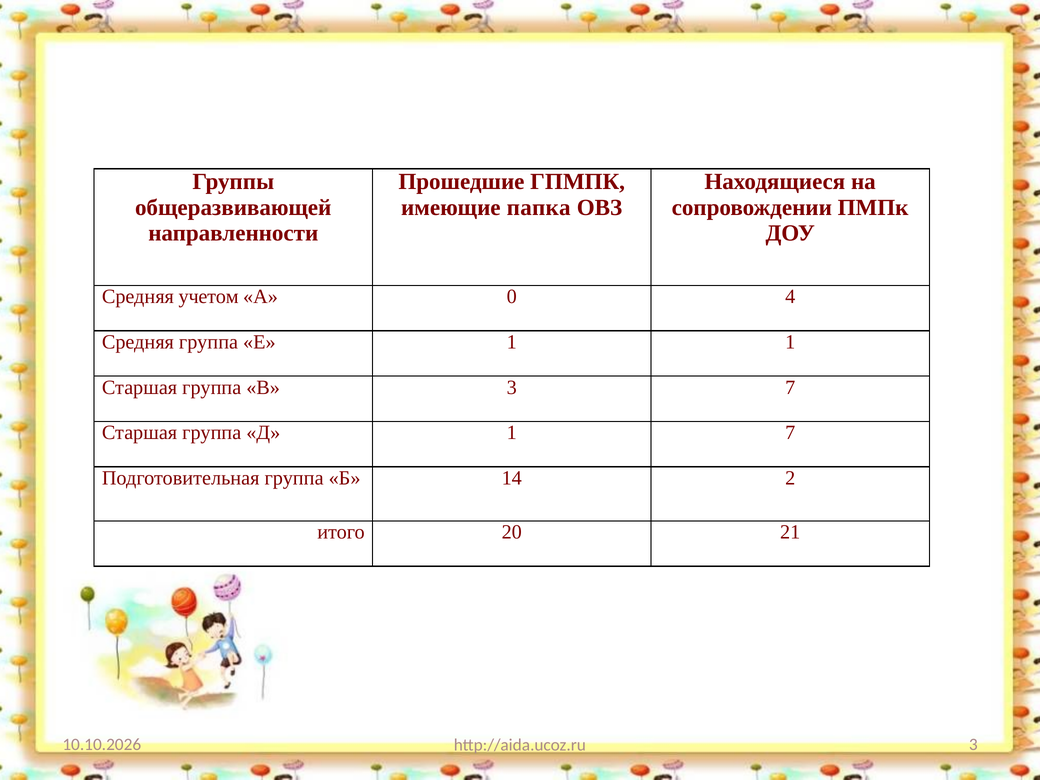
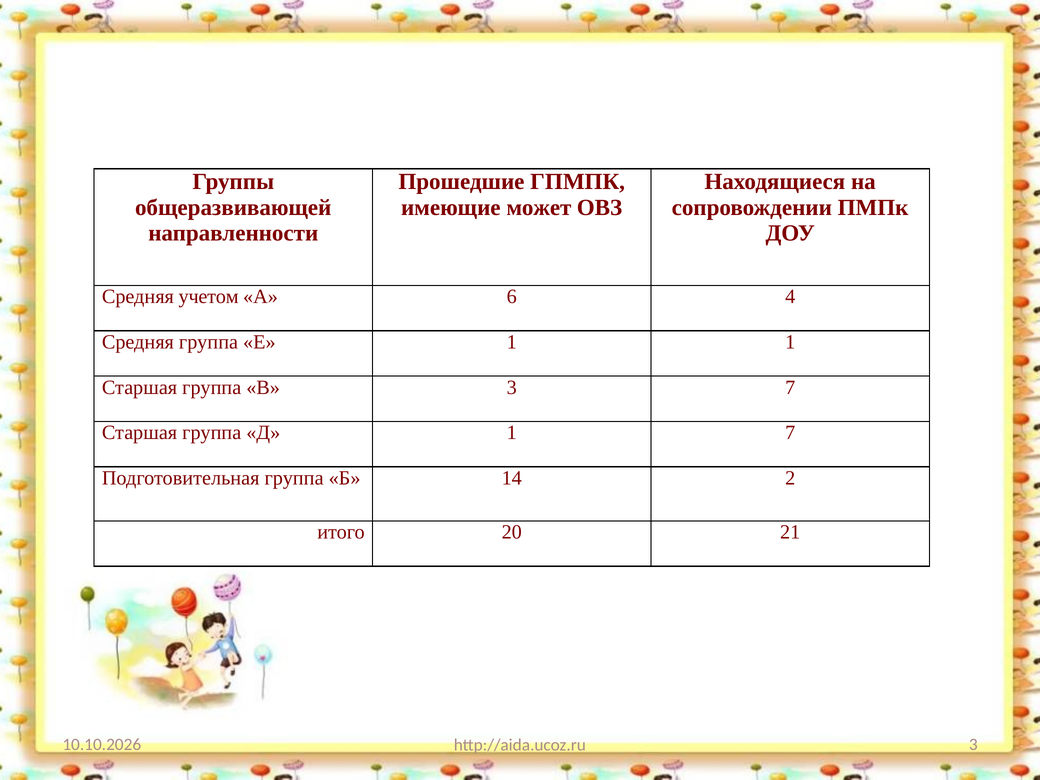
папка: папка -> может
0: 0 -> 6
